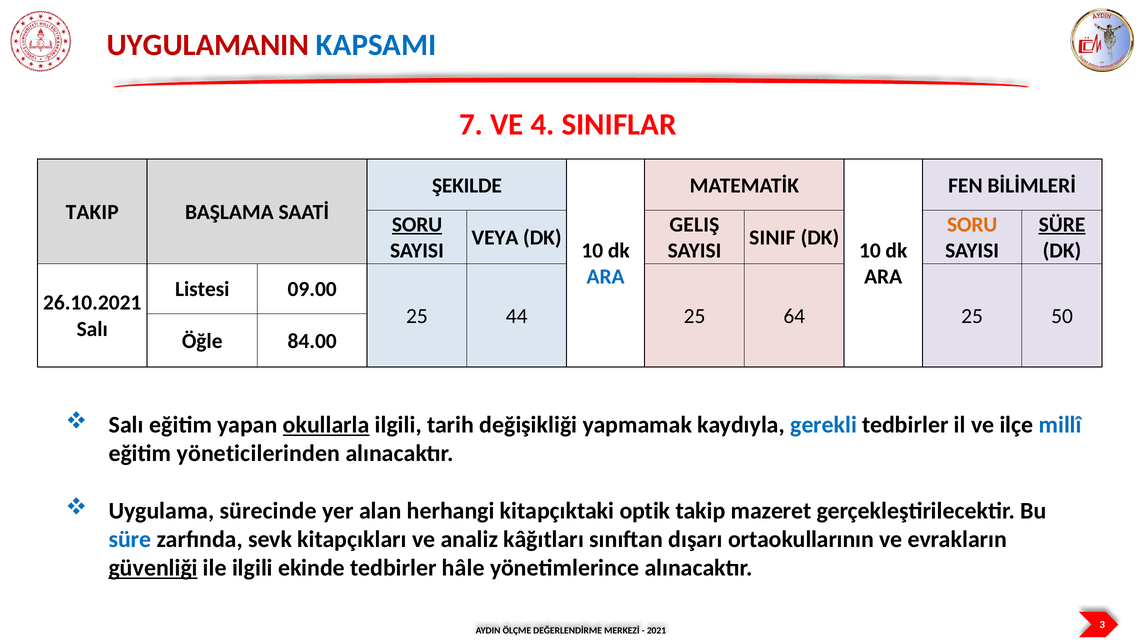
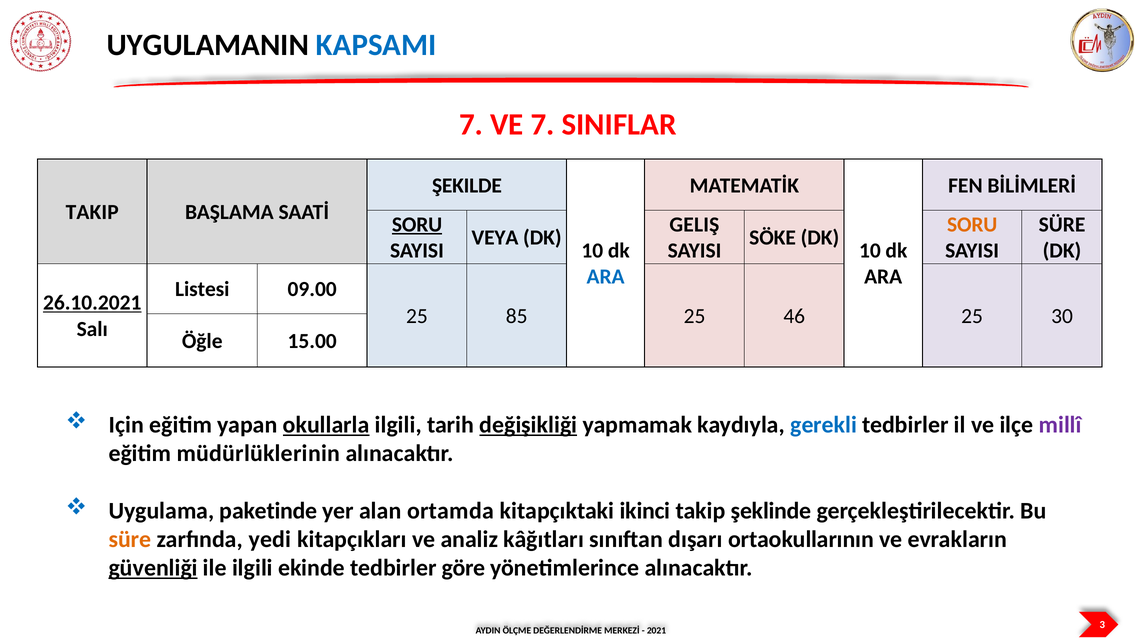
UYGULAMANIN colour: red -> black
VE 4: 4 -> 7
SÜRE at (1062, 225) underline: present -> none
SINIF: SINIF -> SÖKE
26.10.2021 underline: none -> present
44: 44 -> 85
64: 64 -> 46
50: 50 -> 30
84.00: 84.00 -> 15.00
Salı at (126, 425): Salı -> Için
değişikliği underline: none -> present
millî colour: blue -> purple
yöneticilerinden: yöneticilerinden -> müdürlüklerinin
sürecinde: sürecinde -> paketinde
herhangi: herhangi -> ortamda
optik: optik -> ikinci
mazeret: mazeret -> şeklinde
süre at (130, 539) colour: blue -> orange
sevk: sevk -> yedi
hâle: hâle -> göre
